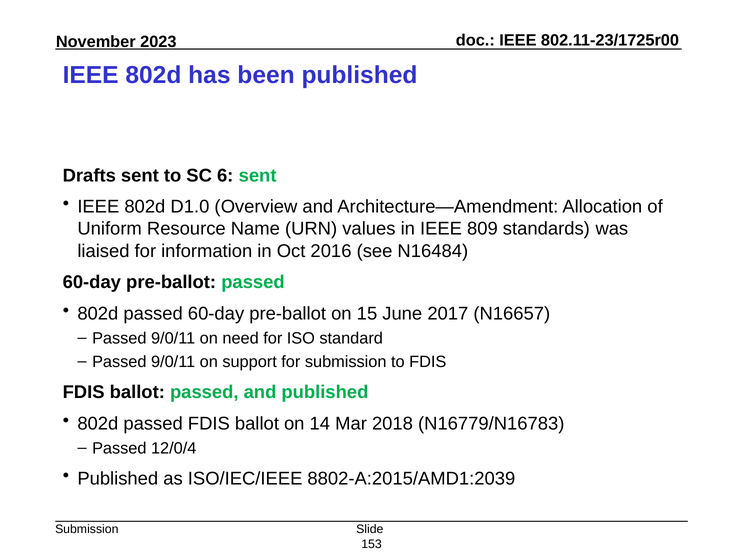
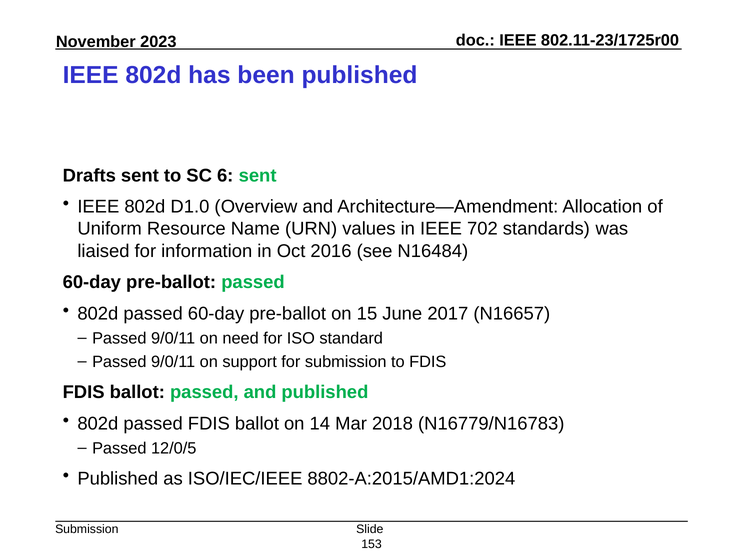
809: 809 -> 702
12/0/4: 12/0/4 -> 12/0/5
8802-A:2015/AMD1:2039: 8802-A:2015/AMD1:2039 -> 8802-A:2015/AMD1:2024
